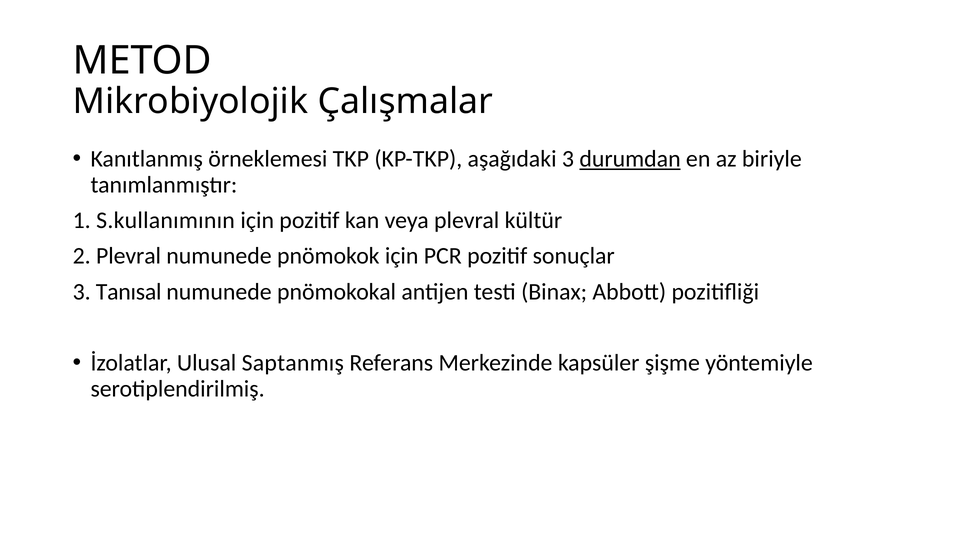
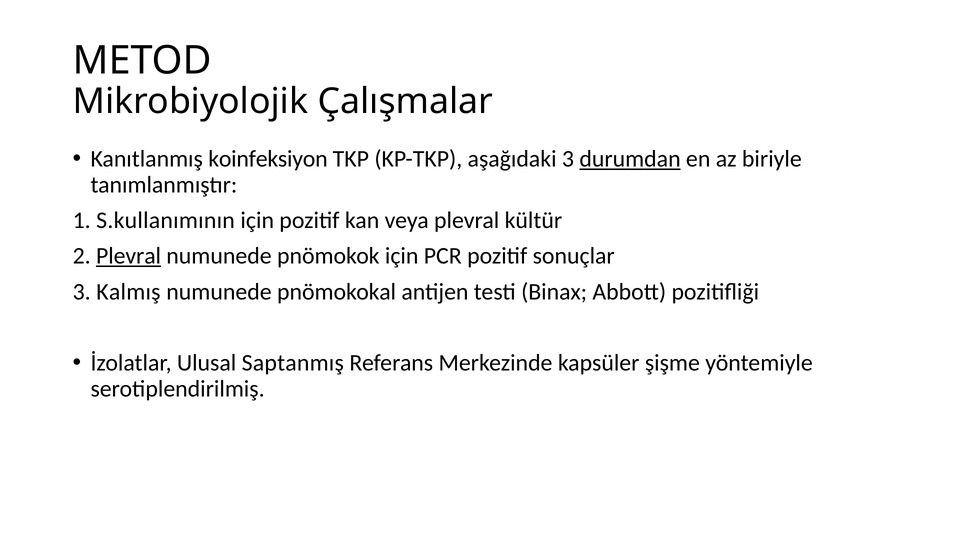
örneklemesi: örneklemesi -> koinfeksiyon
Plevral at (129, 256) underline: none -> present
Tanısal: Tanısal -> Kalmış
